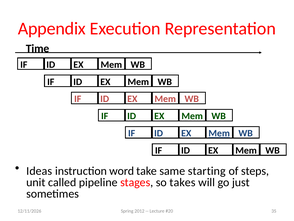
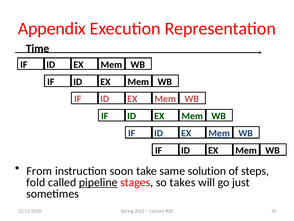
Ideas: Ideas -> From
word: word -> soon
starting: starting -> solution
unit: unit -> fold
pipeline underline: none -> present
